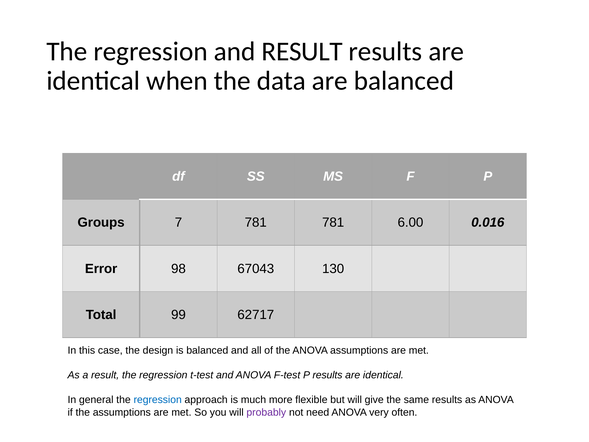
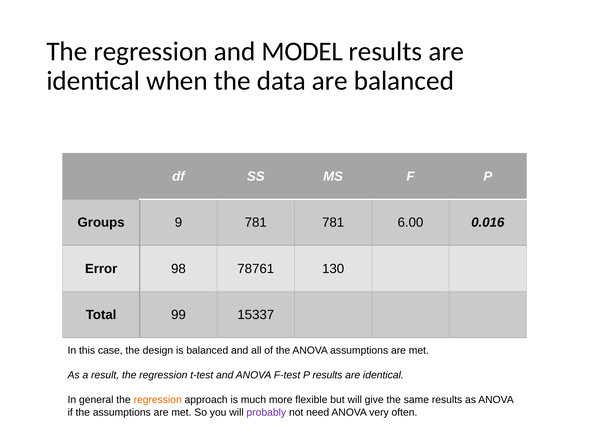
and RESULT: RESULT -> MODEL
7: 7 -> 9
67043: 67043 -> 78761
62717: 62717 -> 15337
regression at (158, 400) colour: blue -> orange
